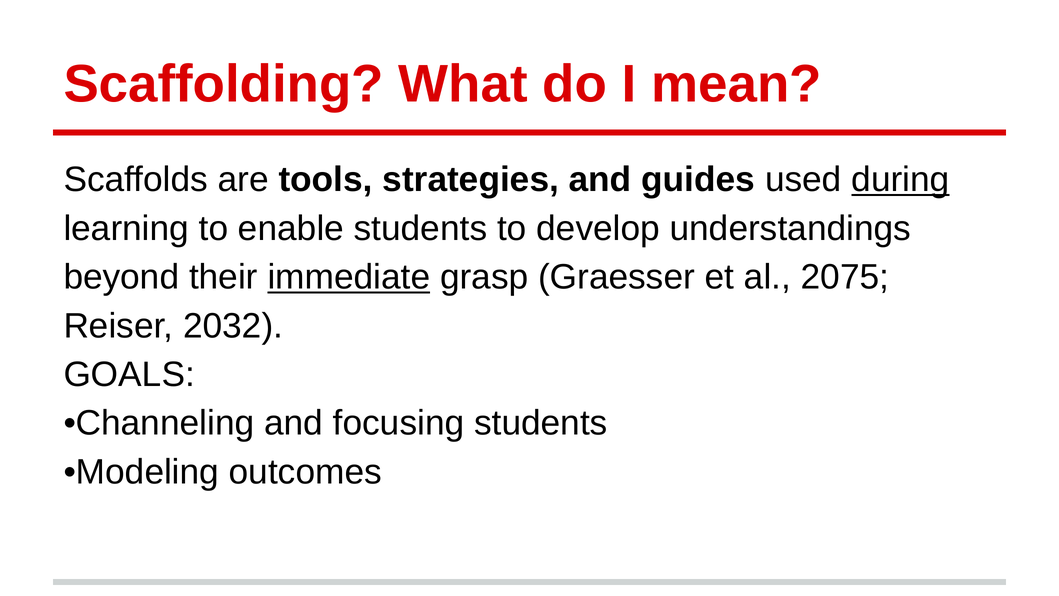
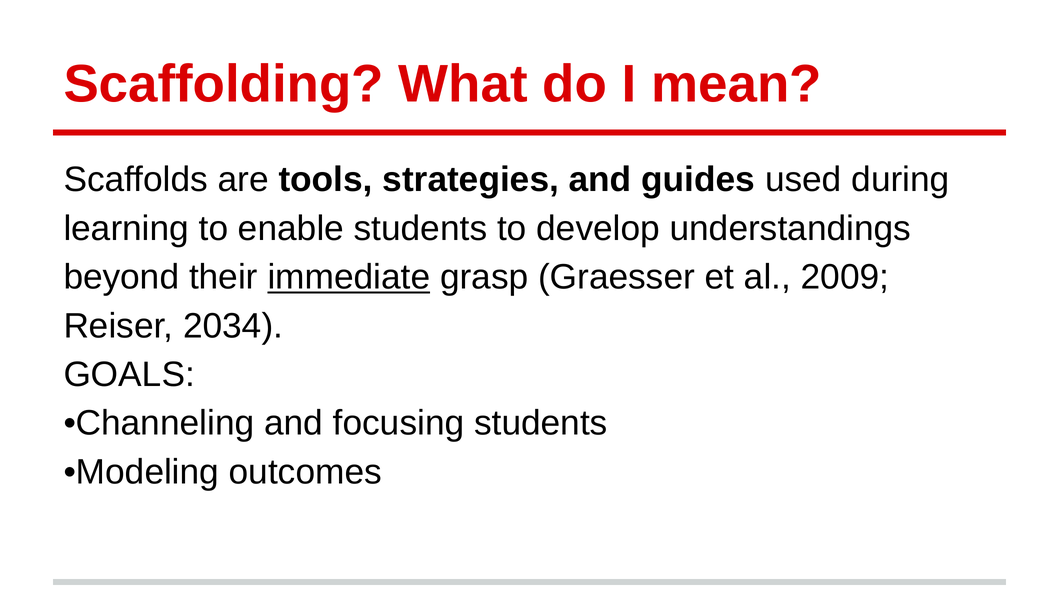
during underline: present -> none
2075: 2075 -> 2009
2032: 2032 -> 2034
